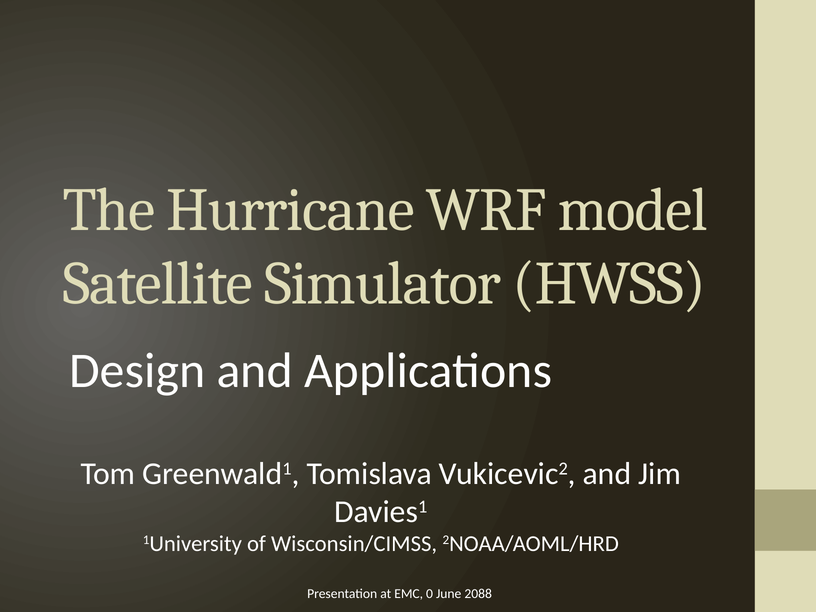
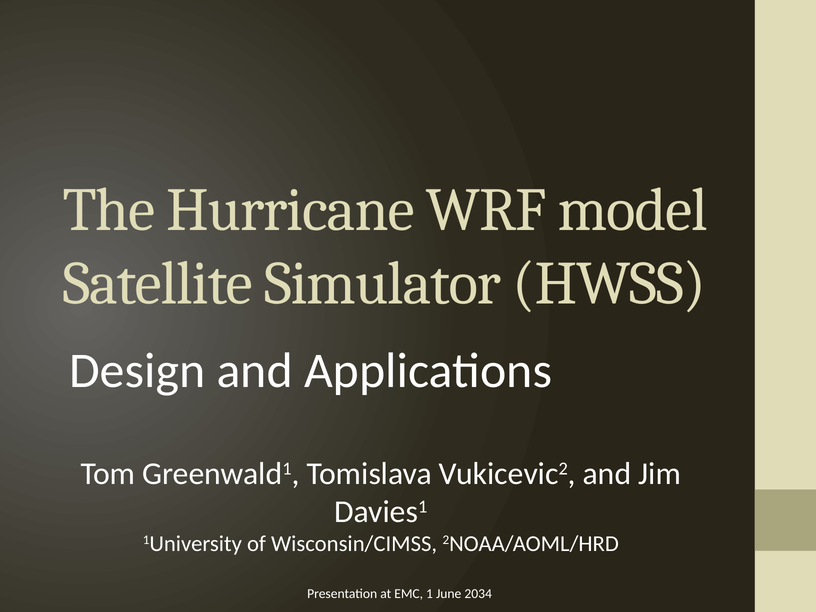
0: 0 -> 1
2088: 2088 -> 2034
